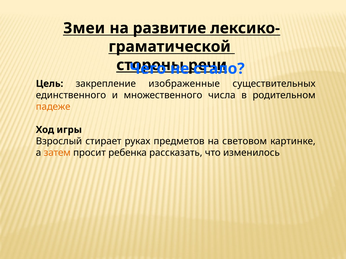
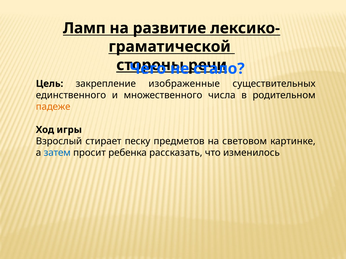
Змеи: Змеи -> Ламп
руках: руках -> песку
затем colour: orange -> blue
